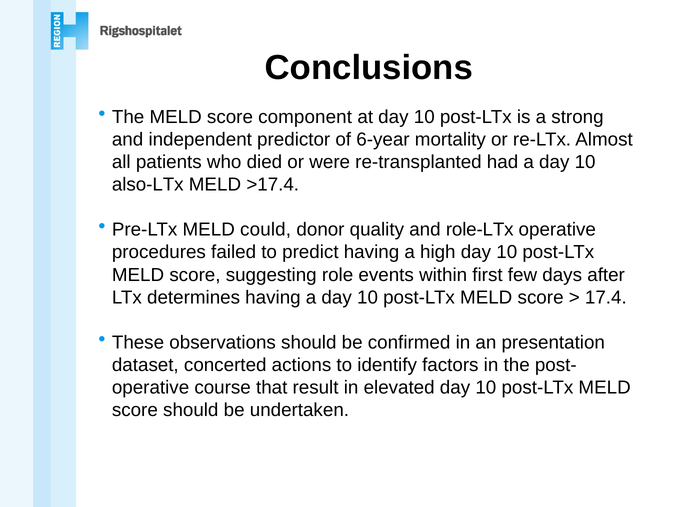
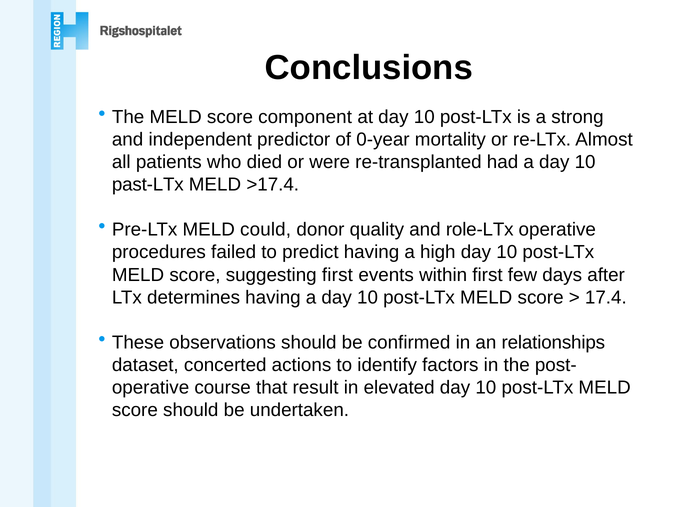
6-year: 6-year -> 0-year
also-LTx: also-LTx -> past-LTx
suggesting role: role -> first
presentation: presentation -> relationships
